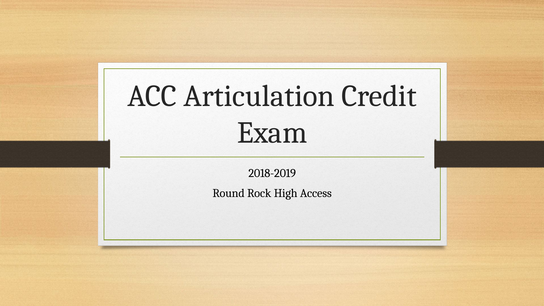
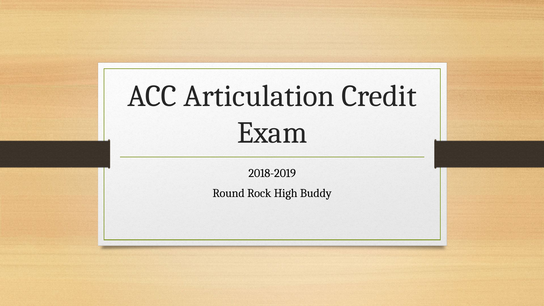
Access: Access -> Buddy
